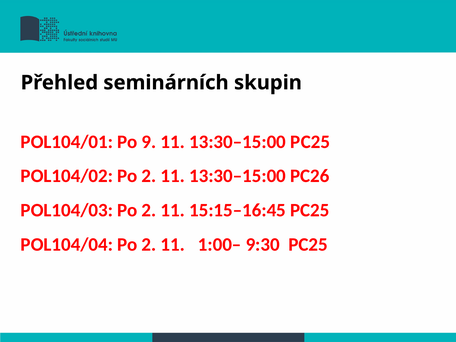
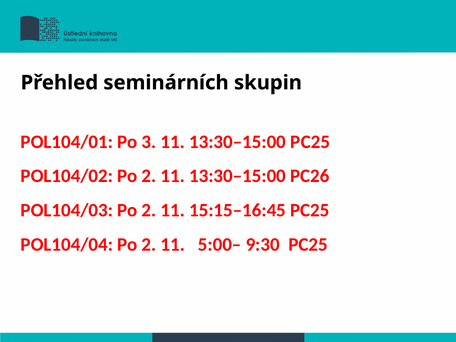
9: 9 -> 3
1:00–: 1:00– -> 5:00–
